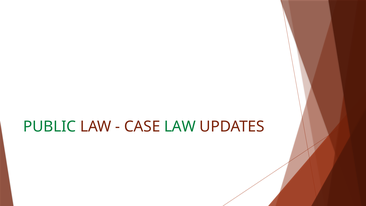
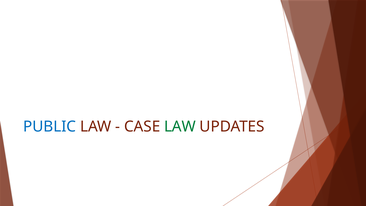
PUBLIC colour: green -> blue
